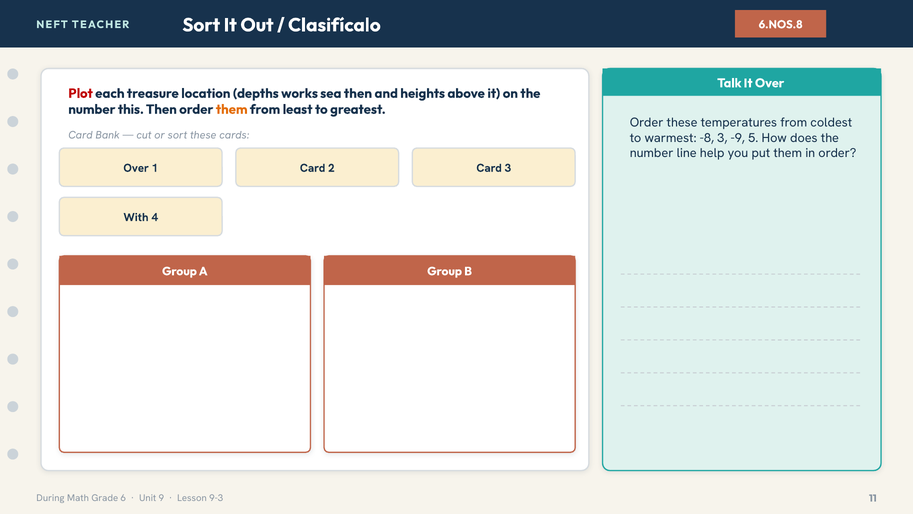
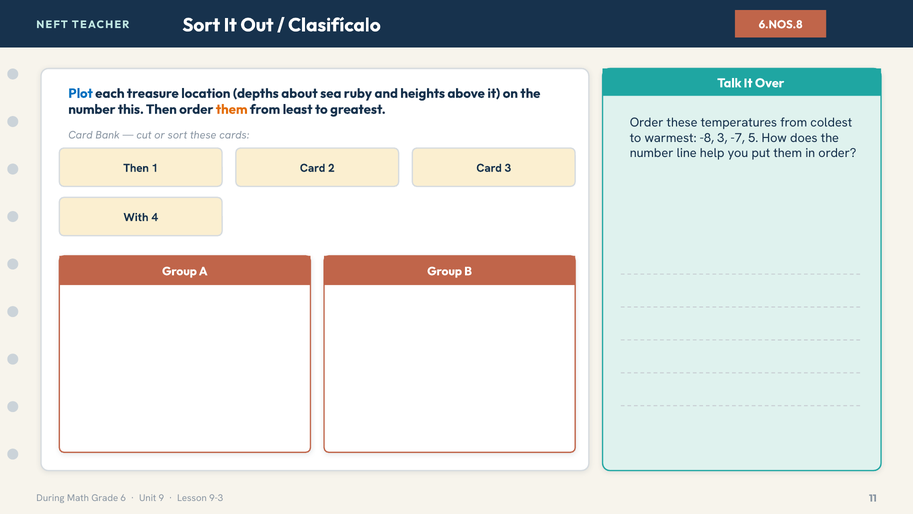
Plot colour: red -> blue
works: works -> about
sea then: then -> ruby
-9: -9 -> -7
Over at (136, 168): Over -> Then
